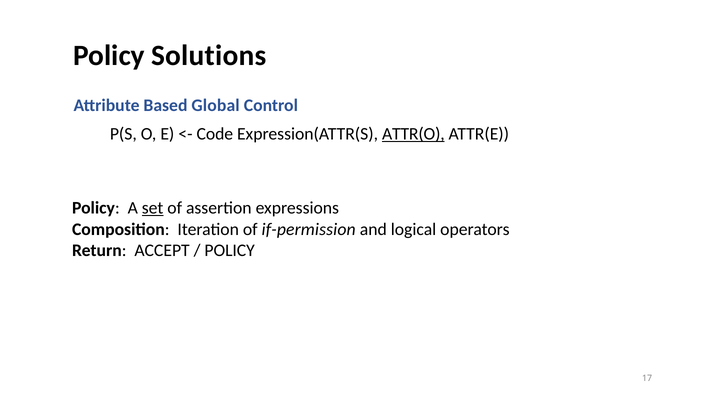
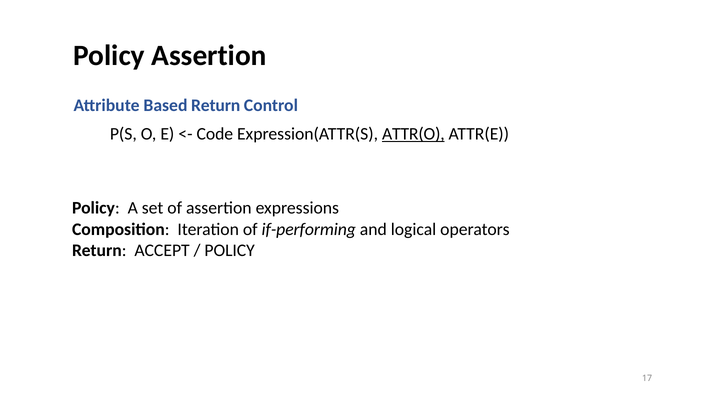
Policy Solutions: Solutions -> Assertion
Based Global: Global -> Return
set underline: present -> none
if-permission: if-permission -> if-performing
